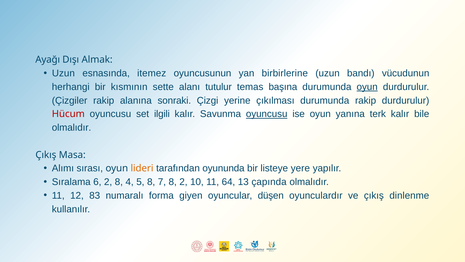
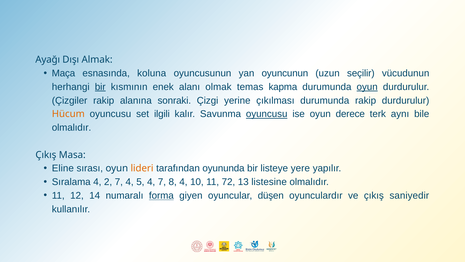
Uzun at (63, 73): Uzun -> Maça
itemez: itemez -> koluna
birbirlerine: birbirlerine -> oyuncunun
bandı: bandı -> seçilir
bir at (100, 87) underline: none -> present
sette: sette -> enek
tutulur: tutulur -> olmak
başına: başına -> kapma
Hücum colour: red -> orange
yanına: yanına -> derece
terk kalır: kalır -> aynı
Alımı: Alımı -> Eline
Sıralama 6: 6 -> 4
2 8: 8 -> 7
5 8: 8 -> 4
8 2: 2 -> 4
64: 64 -> 72
çapında: çapında -> listesine
83: 83 -> 14
forma underline: none -> present
dinlenme: dinlenme -> saniyedir
